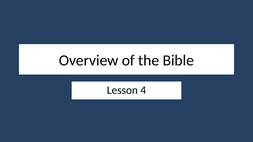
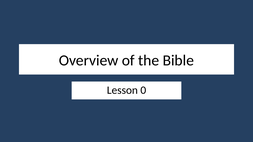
4: 4 -> 0
